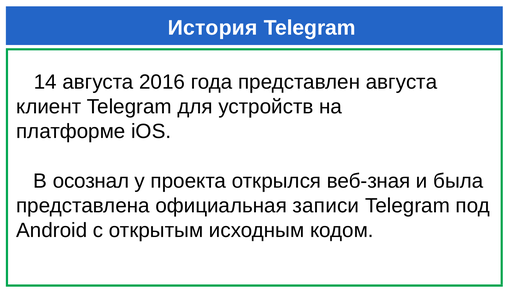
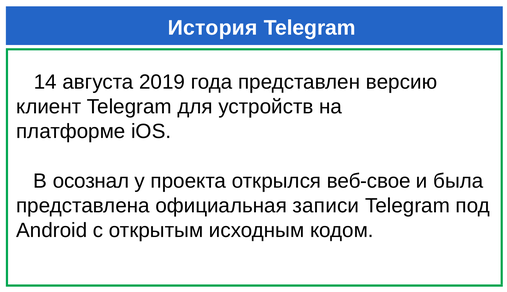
2016: 2016 -> 2019
представлен августа: августа -> версию
веб-зная: веб-зная -> веб-свое
